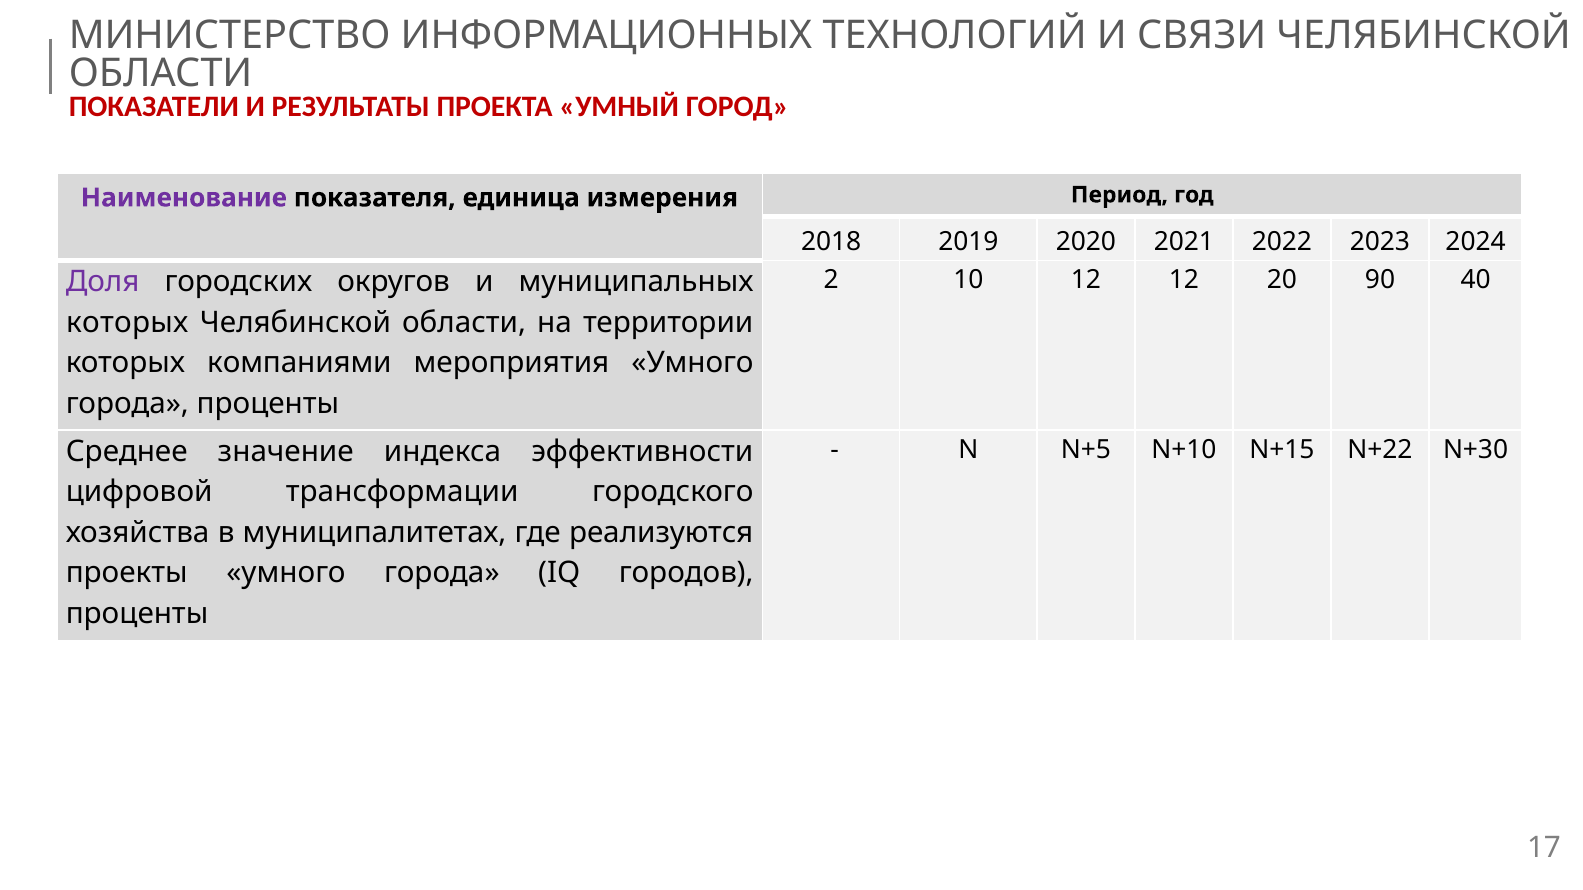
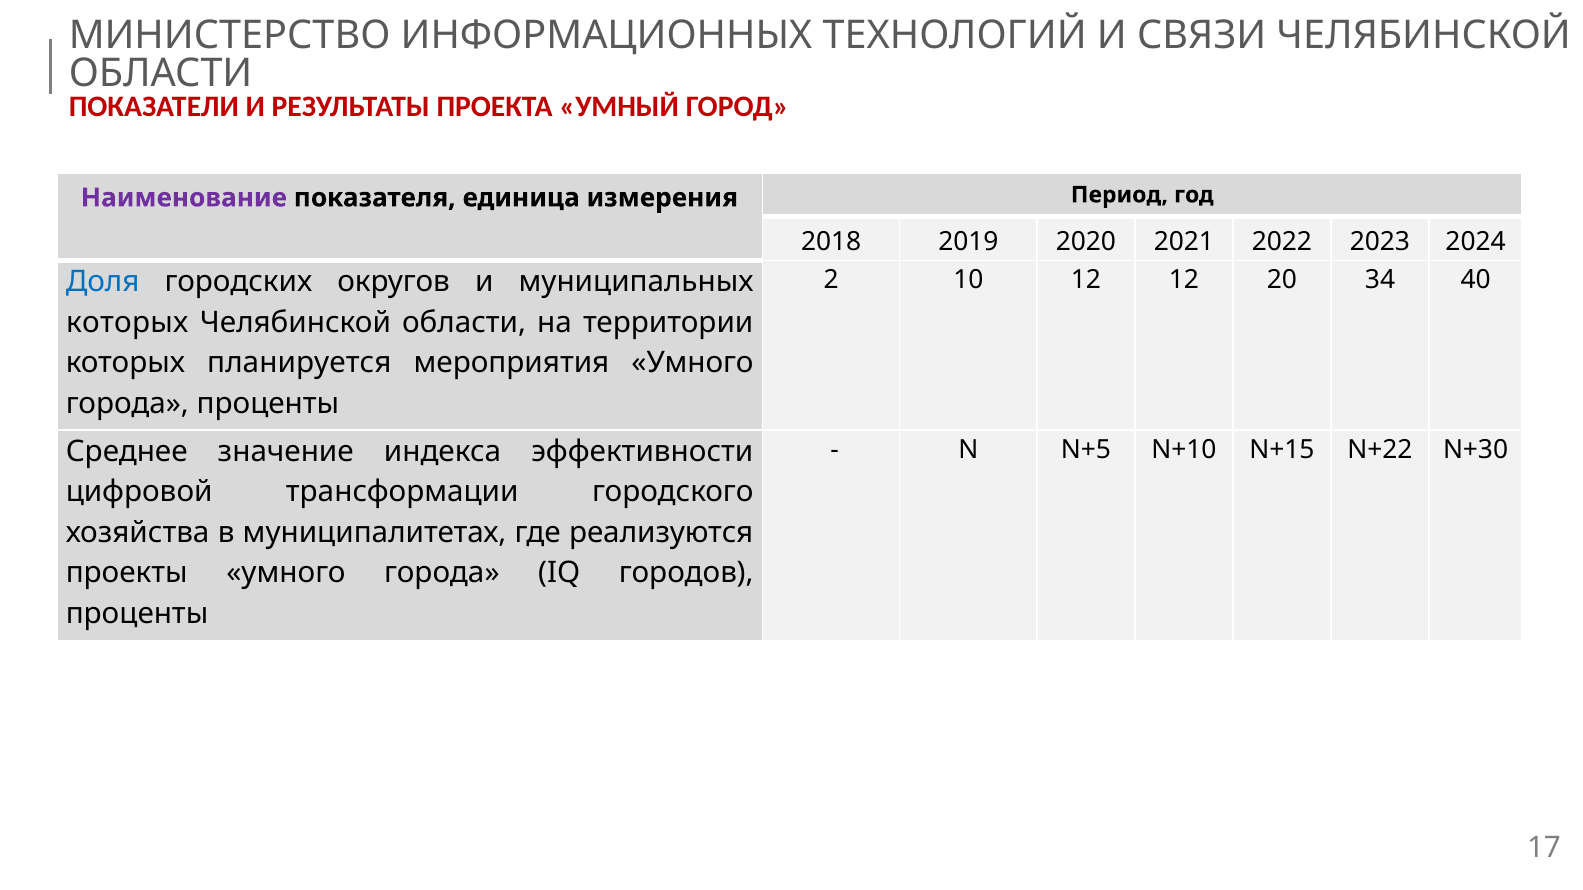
90: 90 -> 34
Доля colour: purple -> blue
компаниями: компаниями -> планируется
